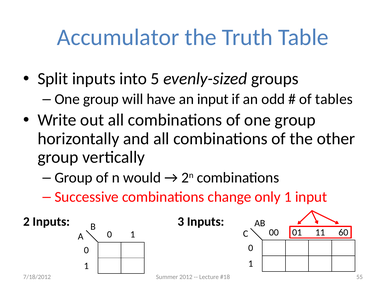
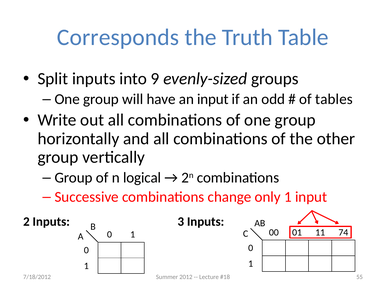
Accumulator: Accumulator -> Corresponds
5: 5 -> 9
would: would -> logical
60: 60 -> 74
